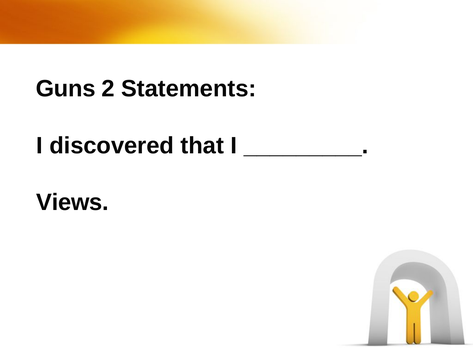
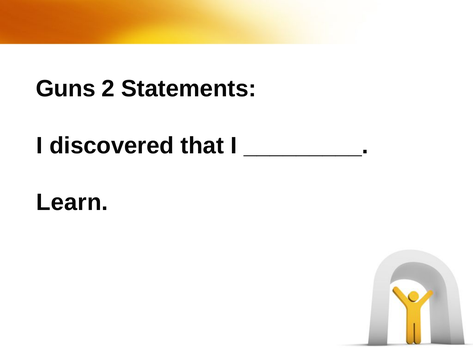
Views: Views -> Learn
